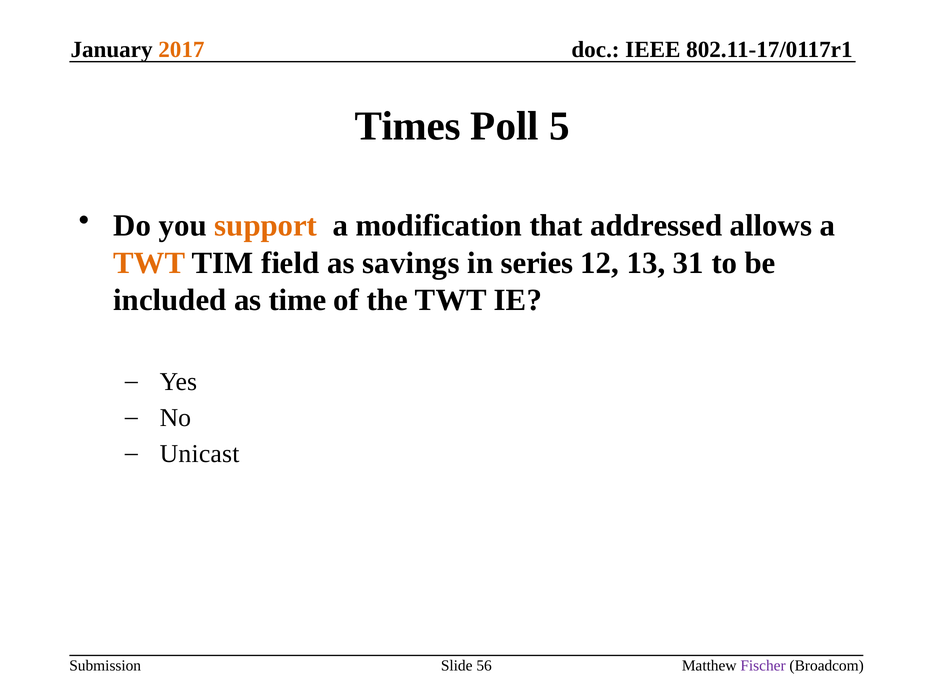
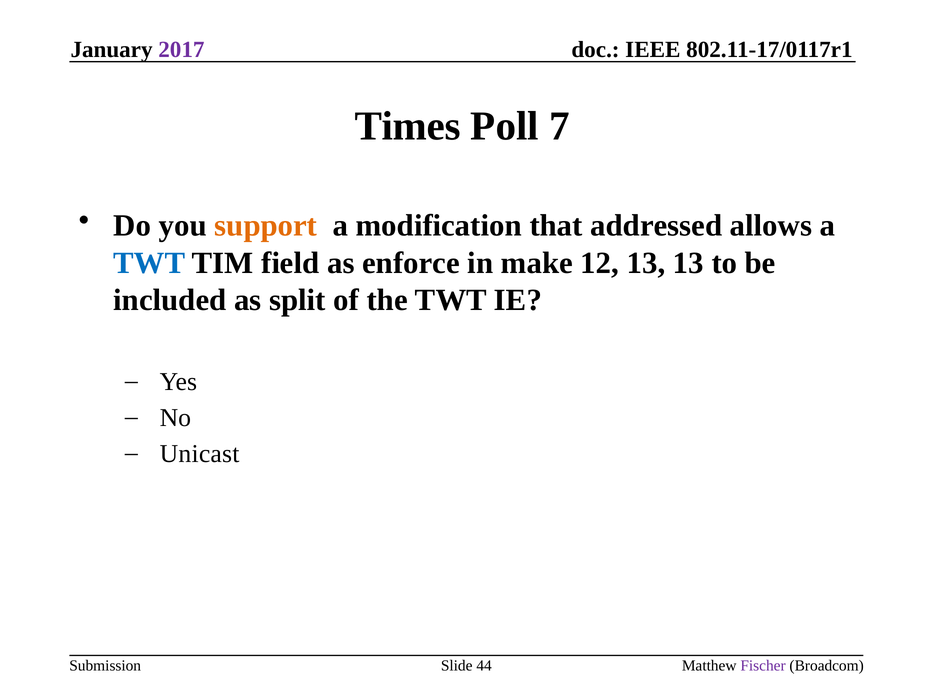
2017 colour: orange -> purple
5: 5 -> 7
TWT at (149, 263) colour: orange -> blue
savings: savings -> enforce
series: series -> make
13 31: 31 -> 13
time: time -> split
56: 56 -> 44
